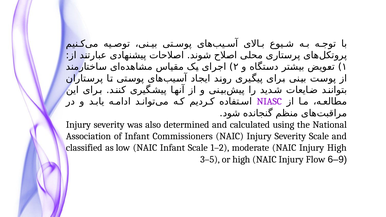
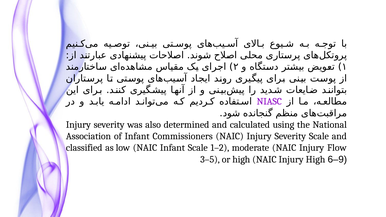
Injury High: High -> Flow
Injury Flow: Flow -> High
